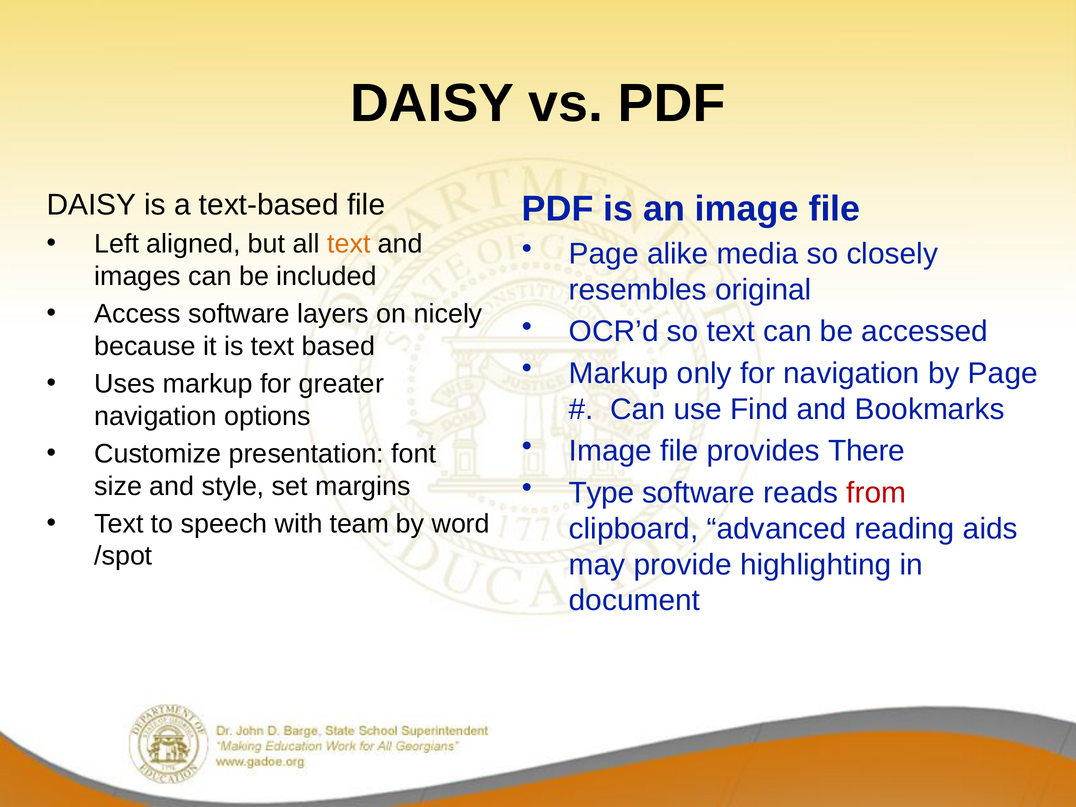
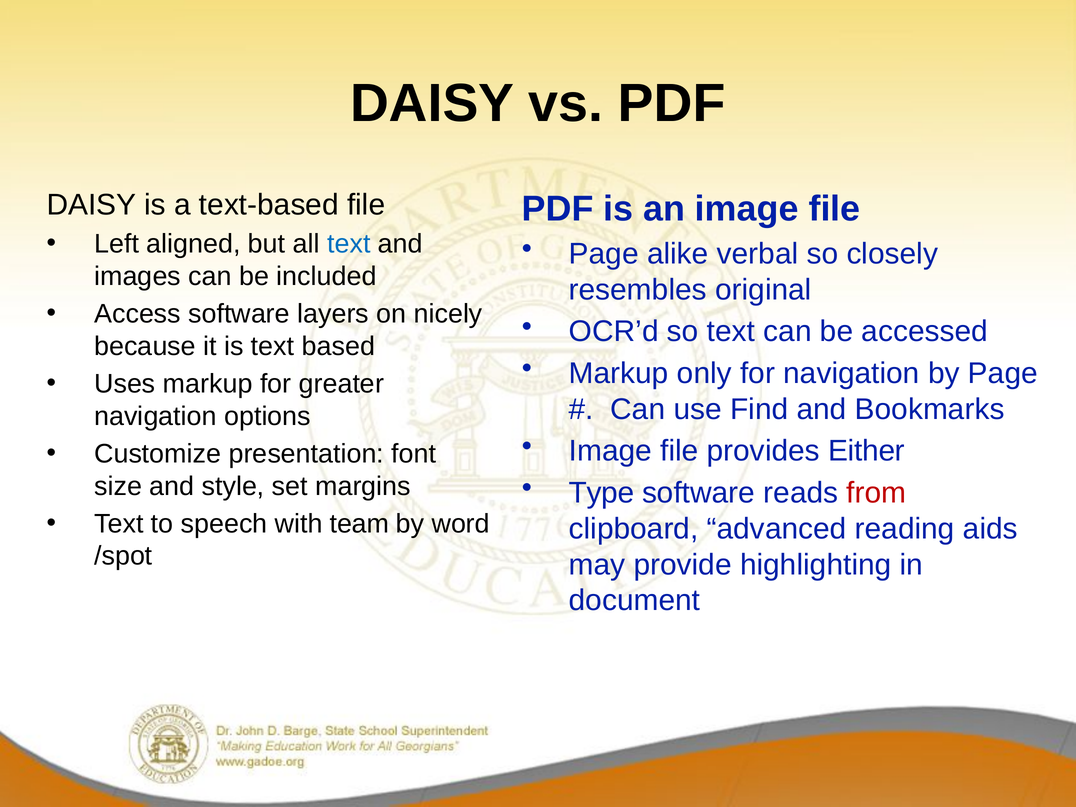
text at (349, 244) colour: orange -> blue
media: media -> verbal
There: There -> Either
